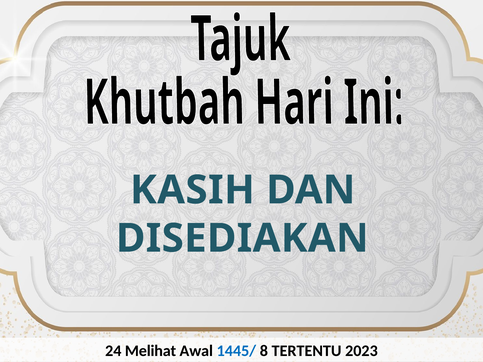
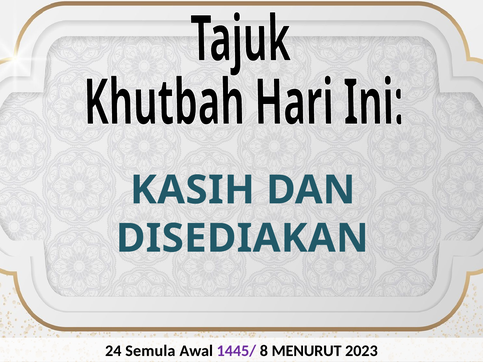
Melihat: Melihat -> Semula
1445/ colour: blue -> purple
TERTENTU: TERTENTU -> MENURUT
